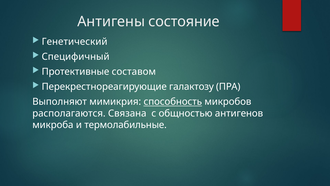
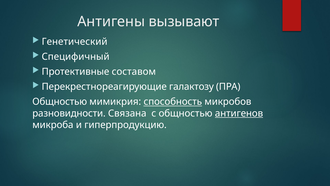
состояние: состояние -> вызывают
Выполняют at (60, 102): Выполняют -> Общностью
располагаются: располагаются -> разновидности
антигенов underline: none -> present
термолабильные: термолабильные -> гиперпродукцию
